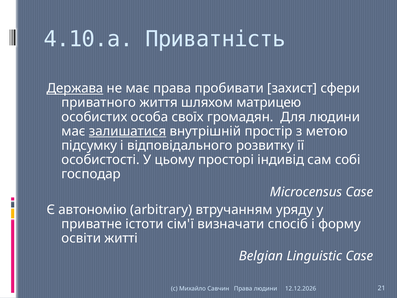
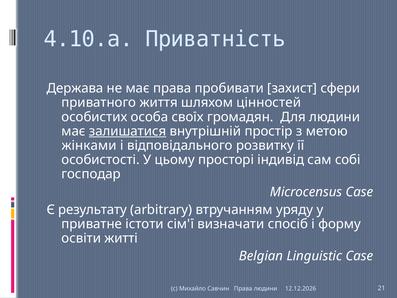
Держава underline: present -> none
матрицею: матрицею -> цінностей
підсумку: підсумку -> жінками
автономію: автономію -> результату
